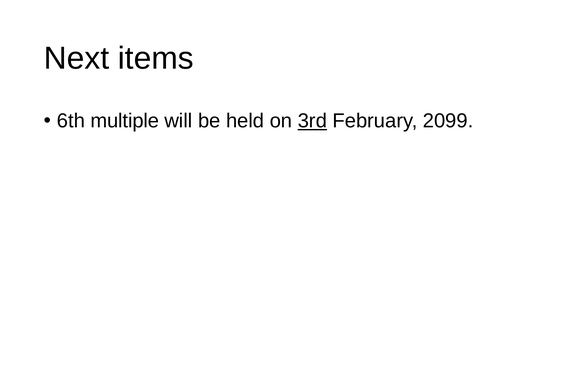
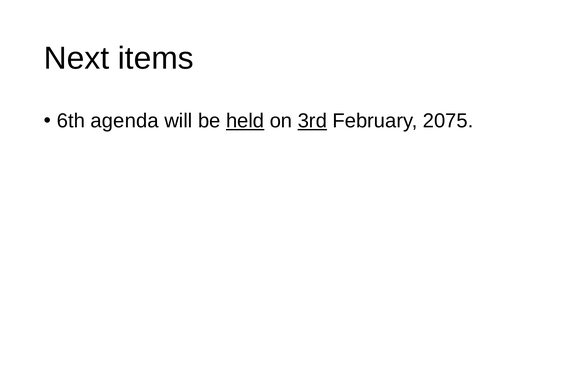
multiple: multiple -> agenda
held underline: none -> present
2099: 2099 -> 2075
